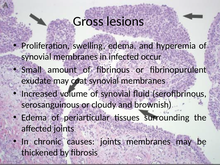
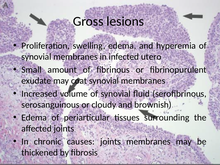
occur: occur -> utero
